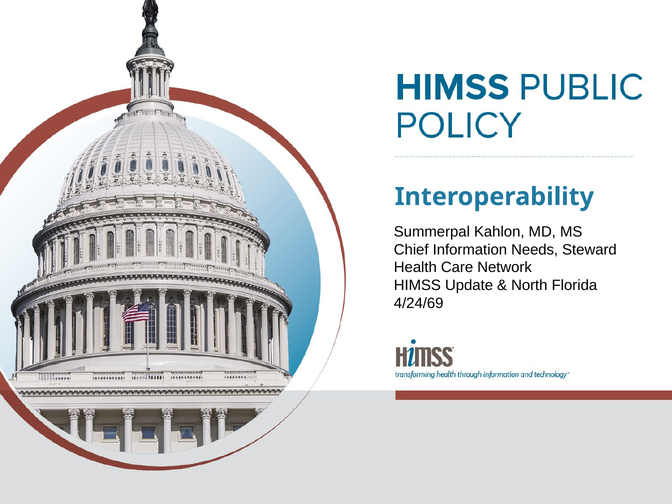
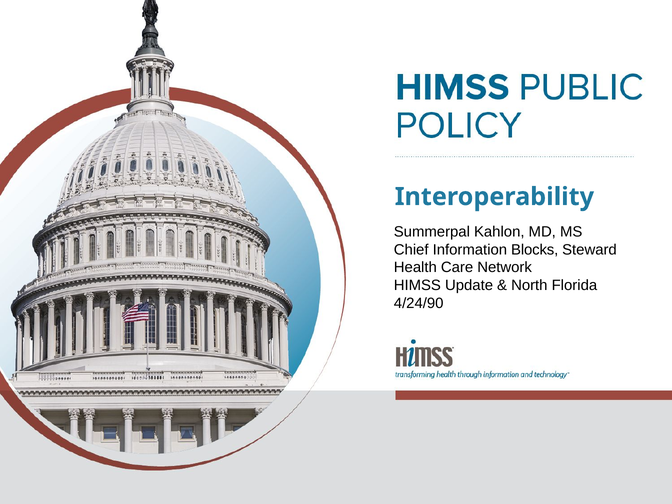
Needs: Needs -> Blocks
4/24/69: 4/24/69 -> 4/24/90
